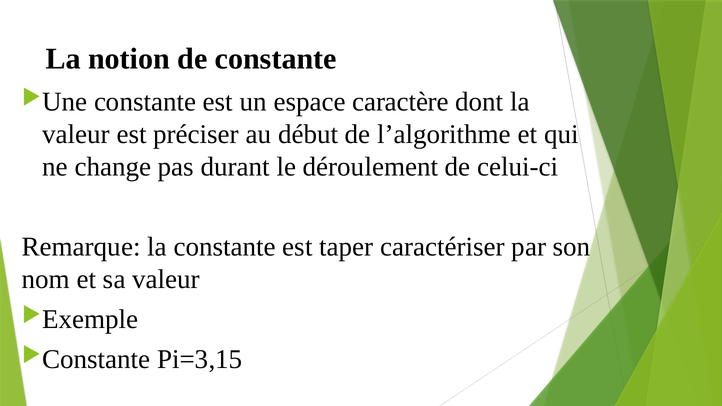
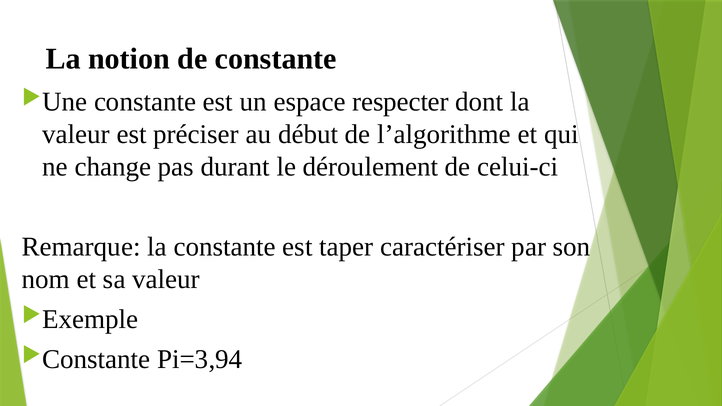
caractère: caractère -> respecter
Pi=3,15: Pi=3,15 -> Pi=3,94
